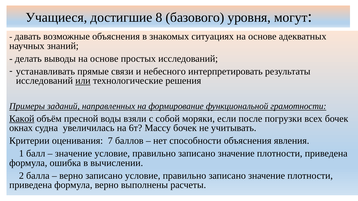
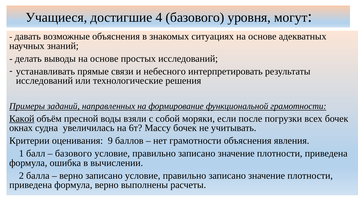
8: 8 -> 4
или underline: present -> none
7: 7 -> 9
нет способности: способности -> грамотности
значение at (73, 154): значение -> базового
